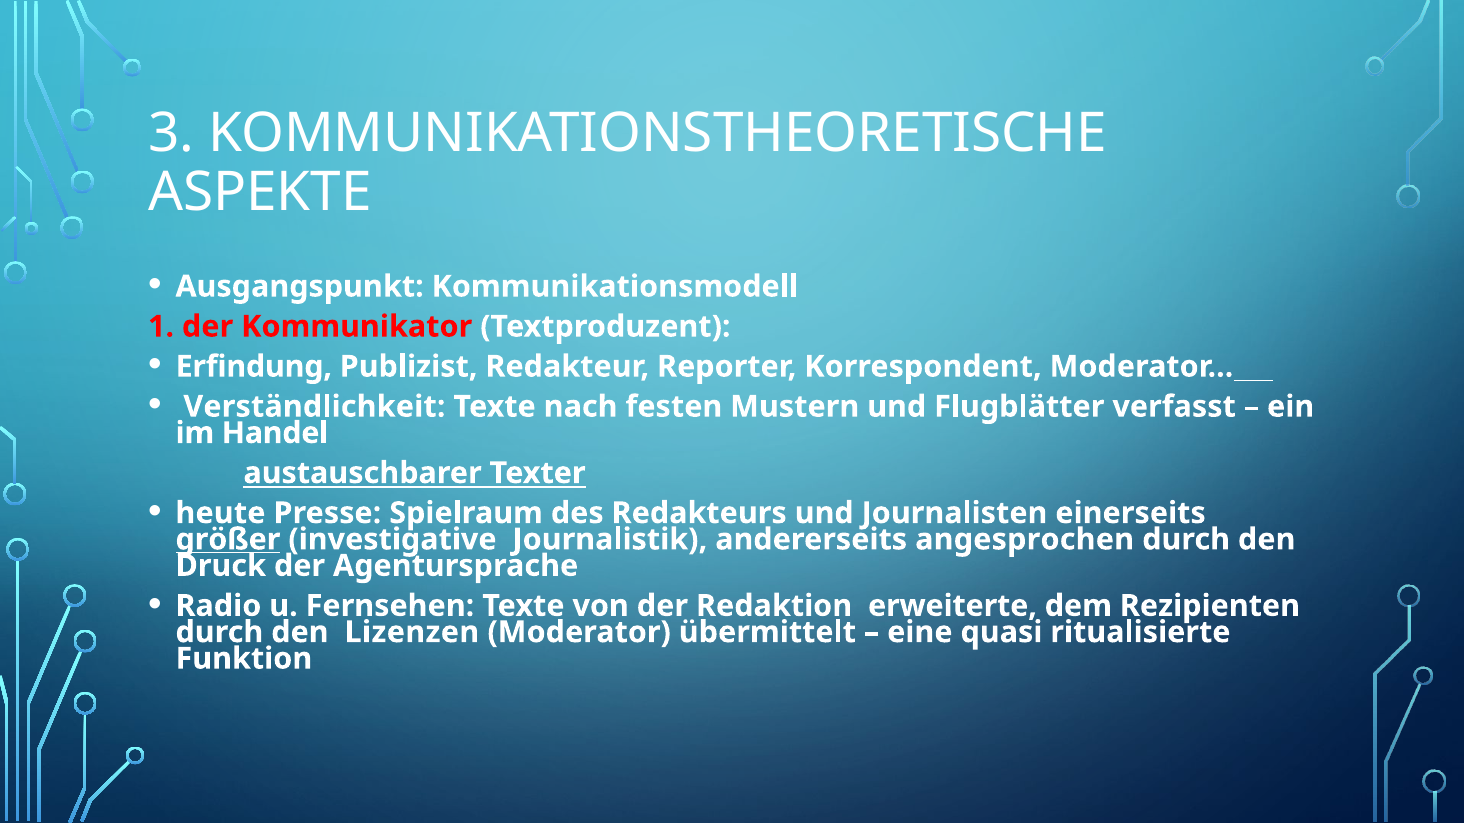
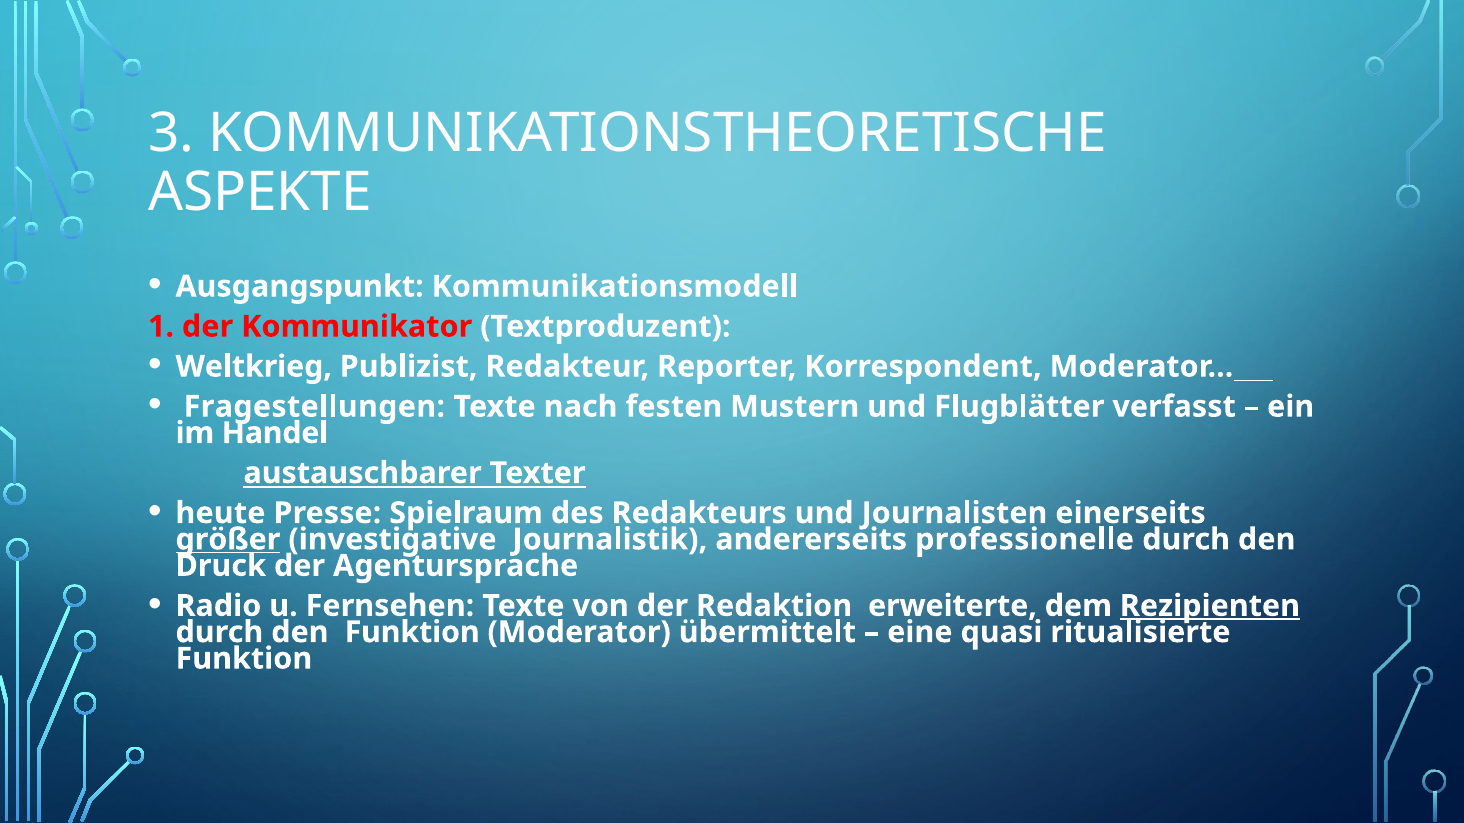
Erfindung: Erfindung -> Weltkrieg
Verständlichkeit: Verständlichkeit -> Fragestellungen
angesprochen: angesprochen -> professionelle
Rezipienten underline: none -> present
den Lizenzen: Lizenzen -> Funktion
